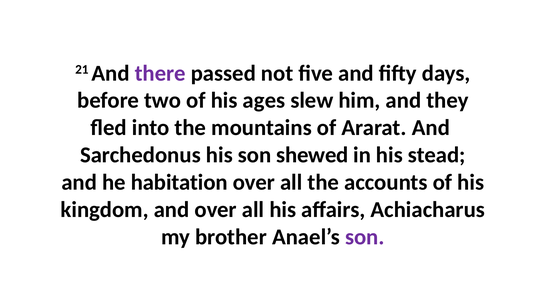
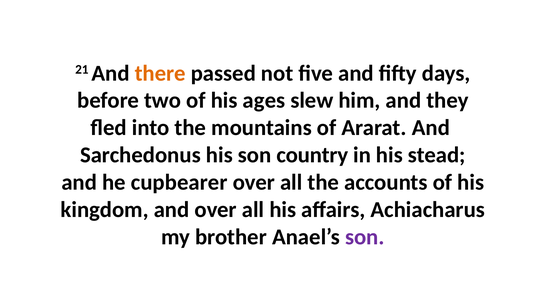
there colour: purple -> orange
shewed: shewed -> country
habitation: habitation -> cupbearer
